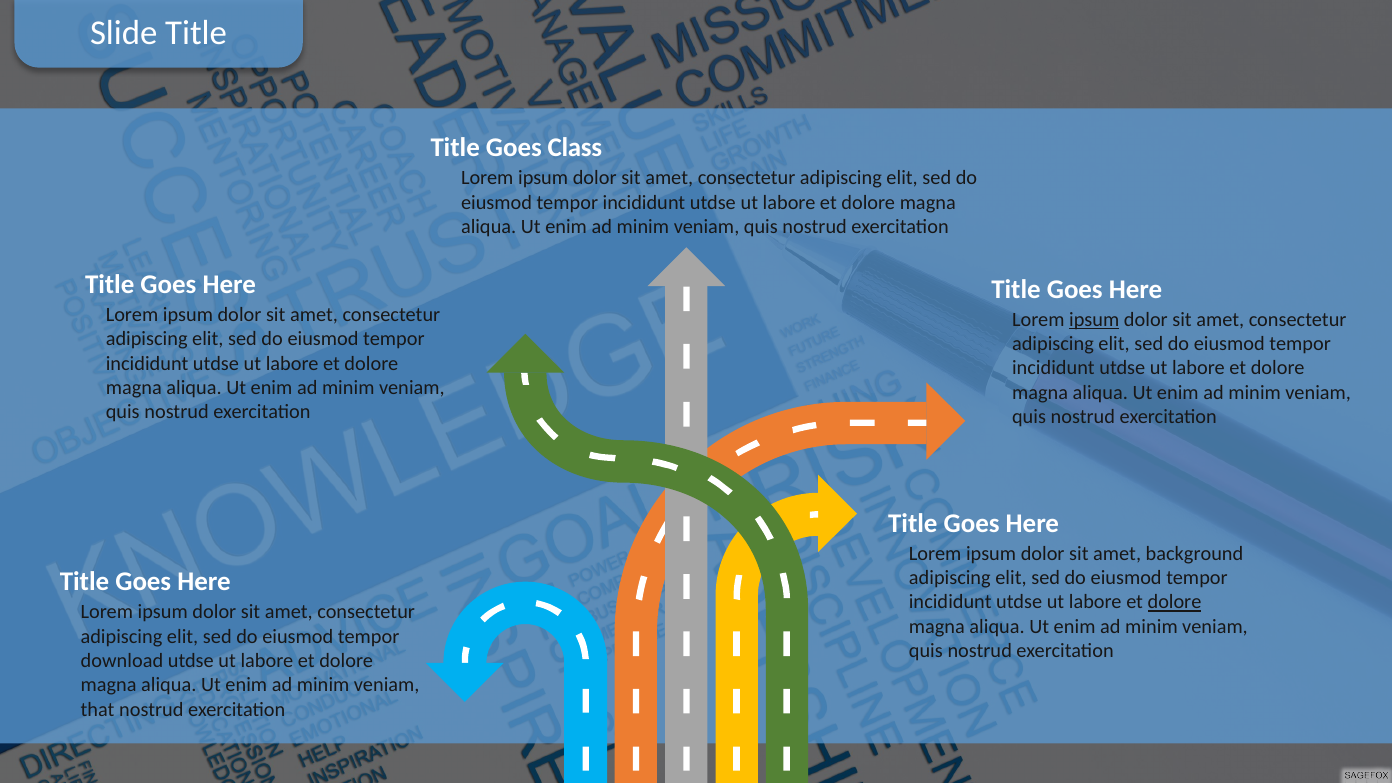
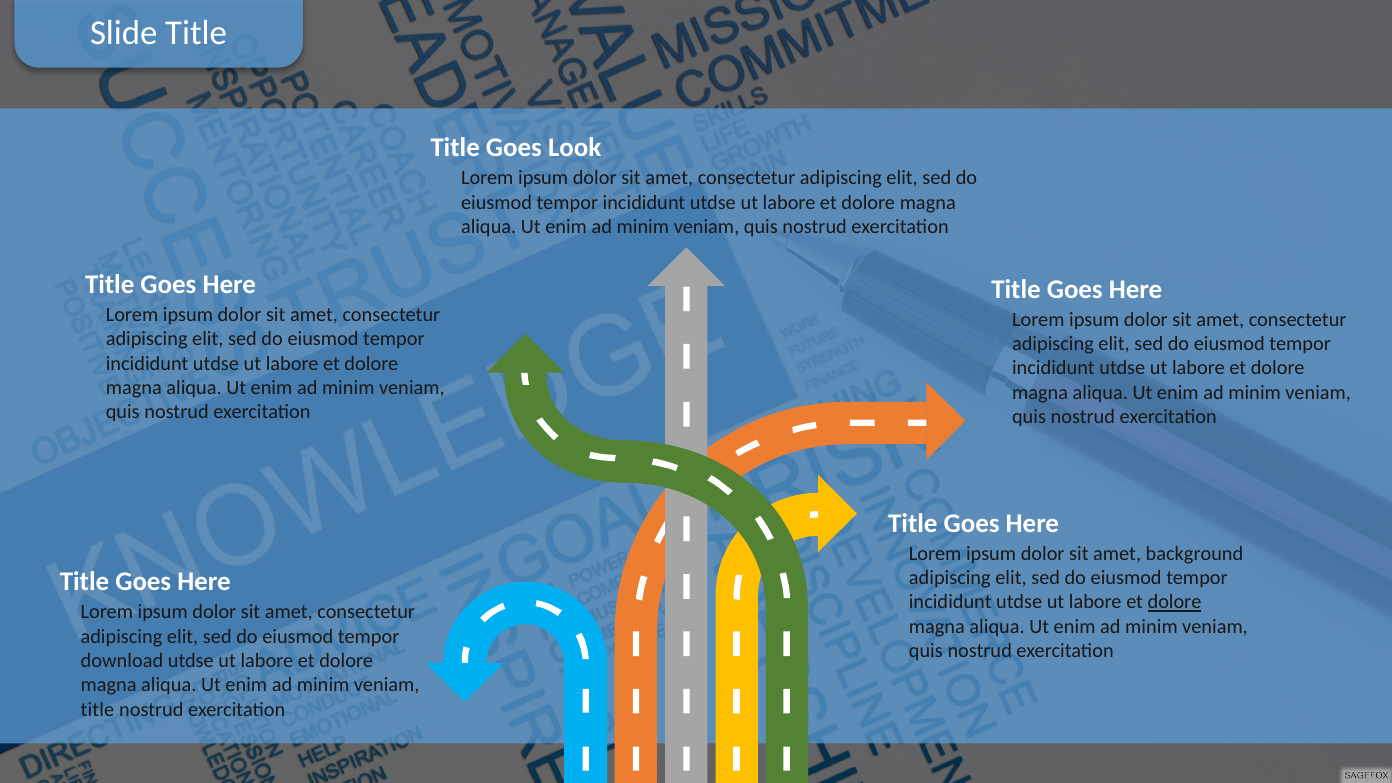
Class: Class -> Look
ipsum at (1094, 319) underline: present -> none
that at (98, 710): that -> title
